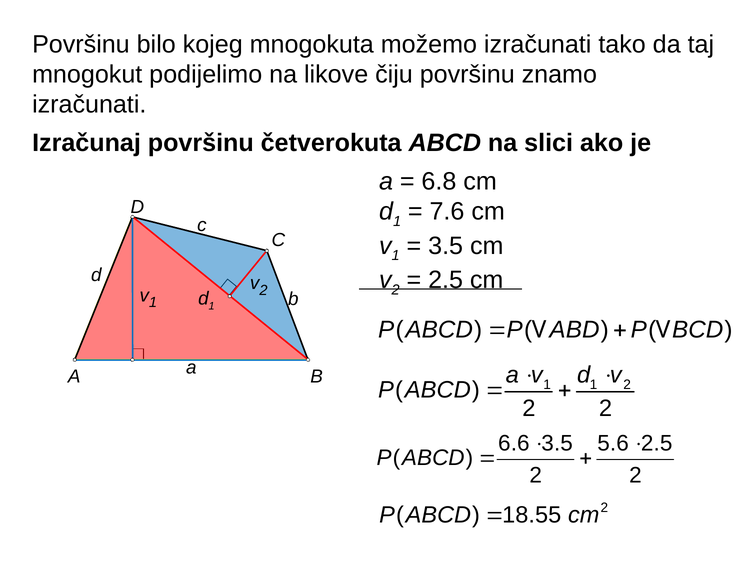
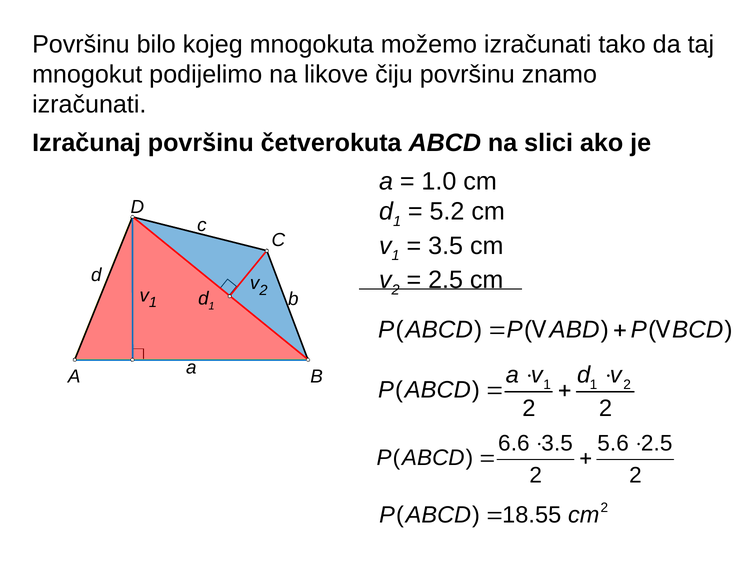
6.8: 6.8 -> 1.0
7.6: 7.6 -> 5.2
